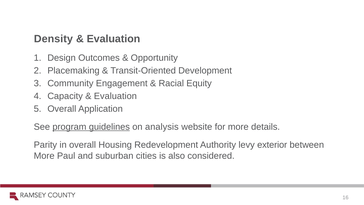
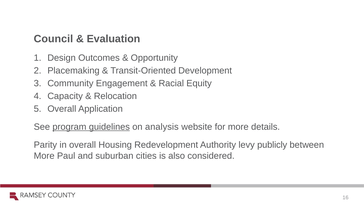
Density: Density -> Council
Evaluation at (115, 96): Evaluation -> Relocation
exterior: exterior -> publicly
